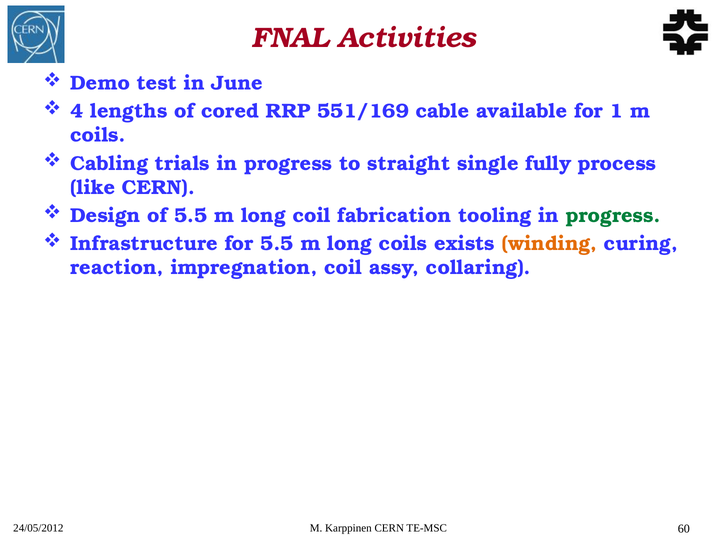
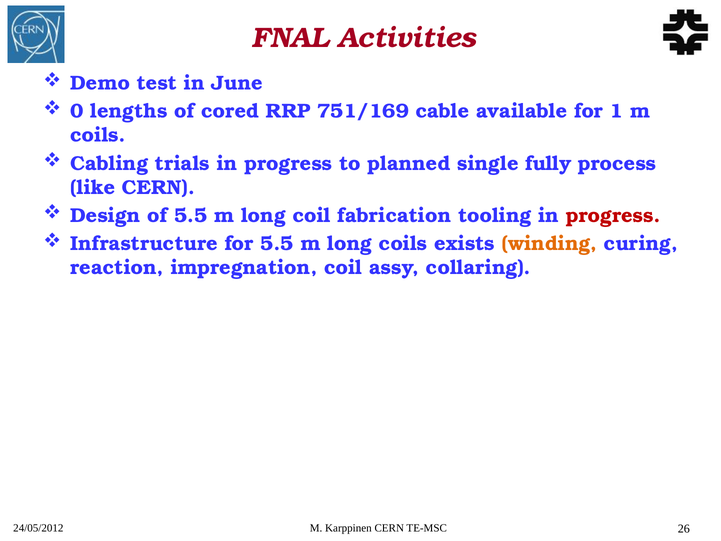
4: 4 -> 0
551/169: 551/169 -> 751/169
straight: straight -> planned
progress at (613, 216) colour: green -> red
60: 60 -> 26
